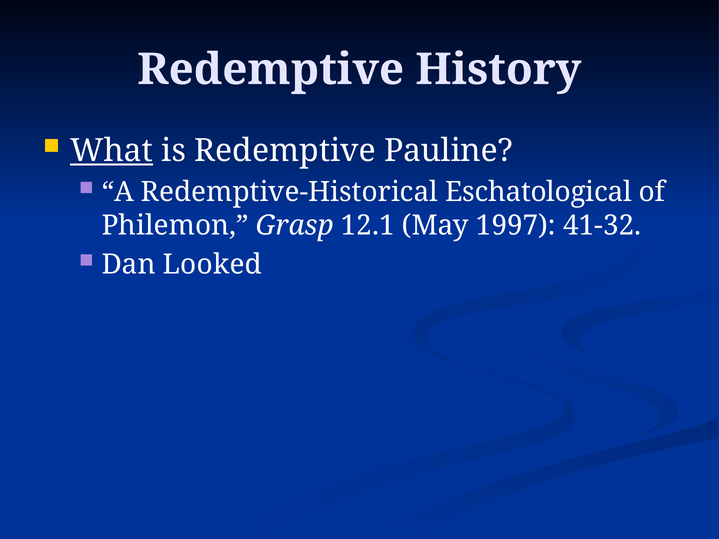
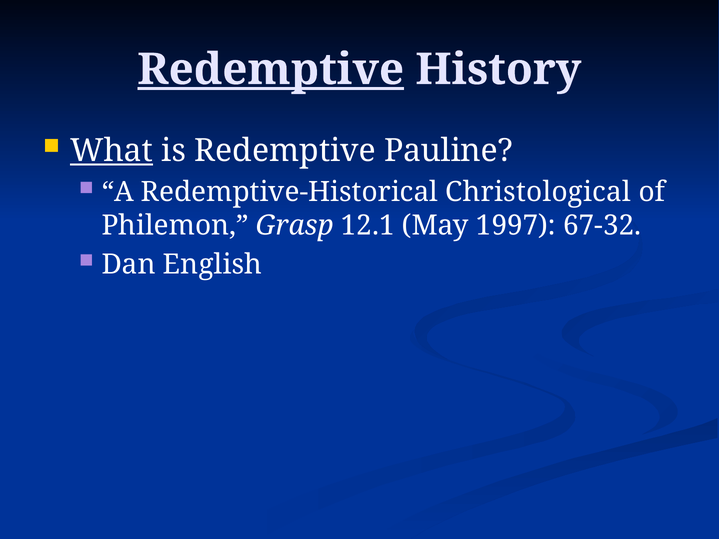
Redemptive at (271, 70) underline: none -> present
Eschatological: Eschatological -> Christological
41-32: 41-32 -> 67-32
Looked: Looked -> English
